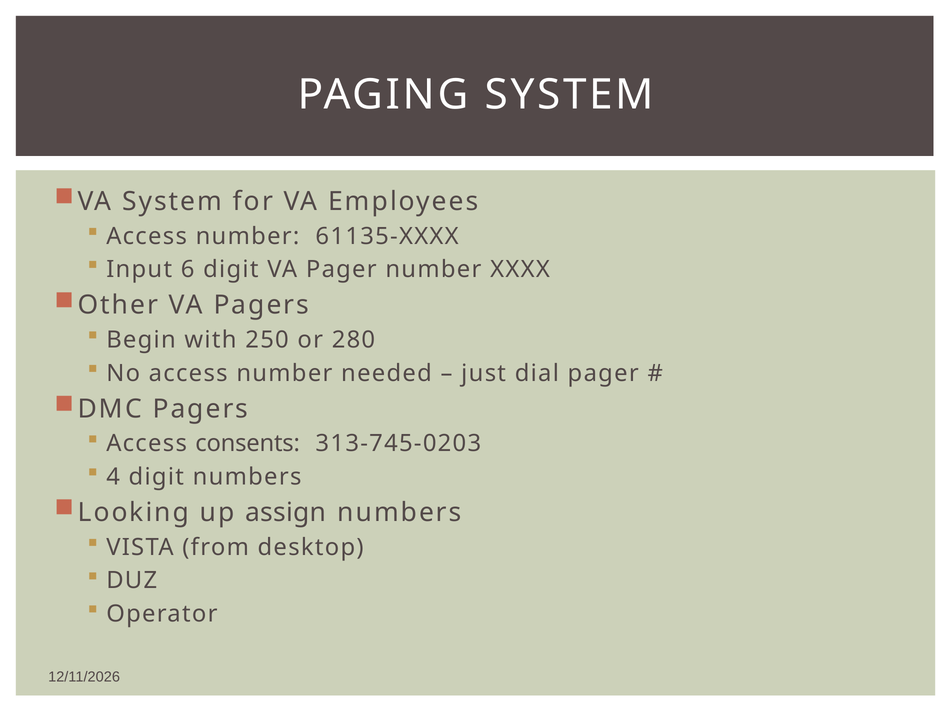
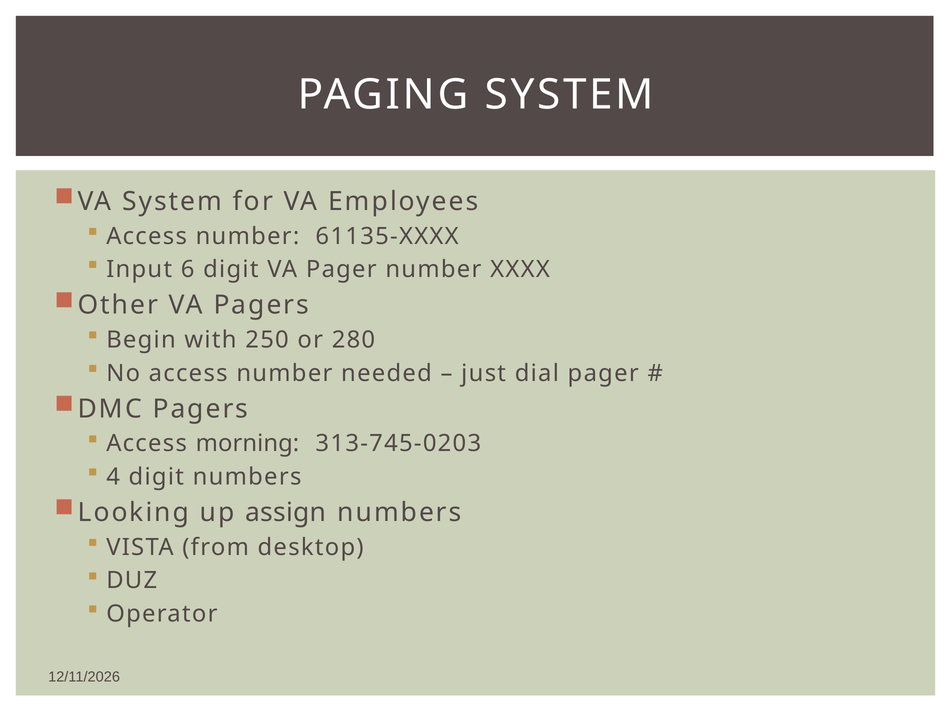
consents: consents -> morning
